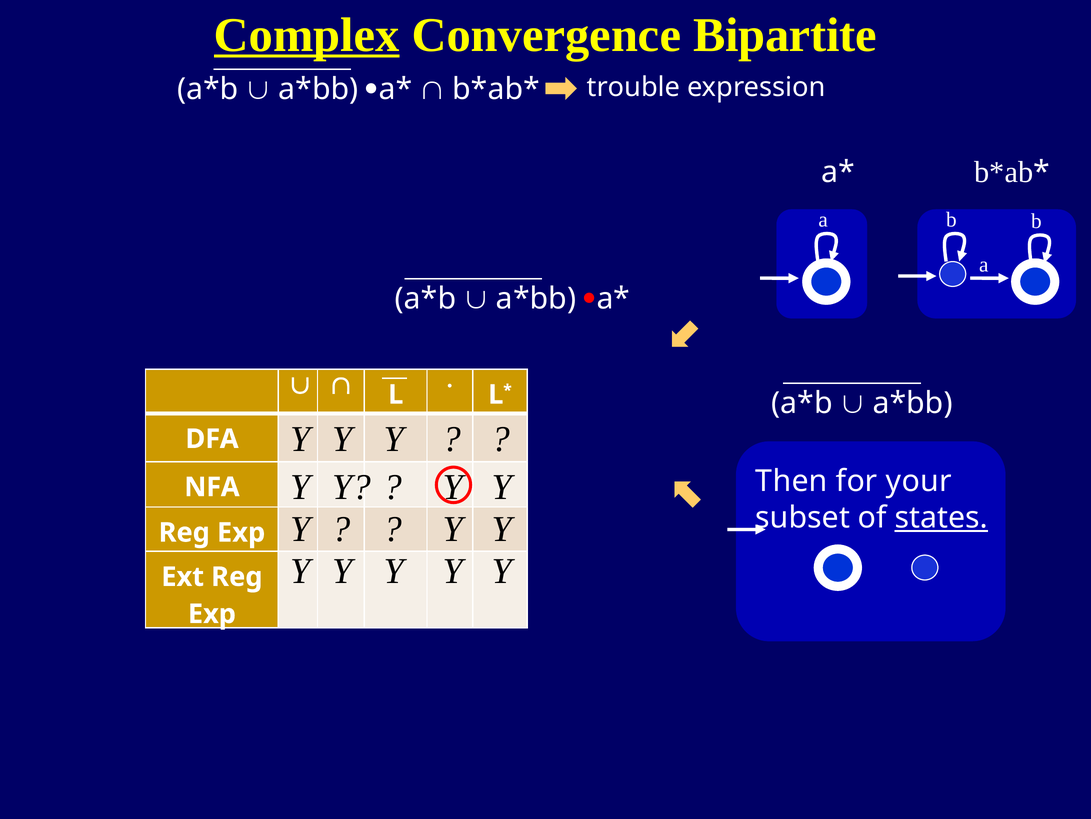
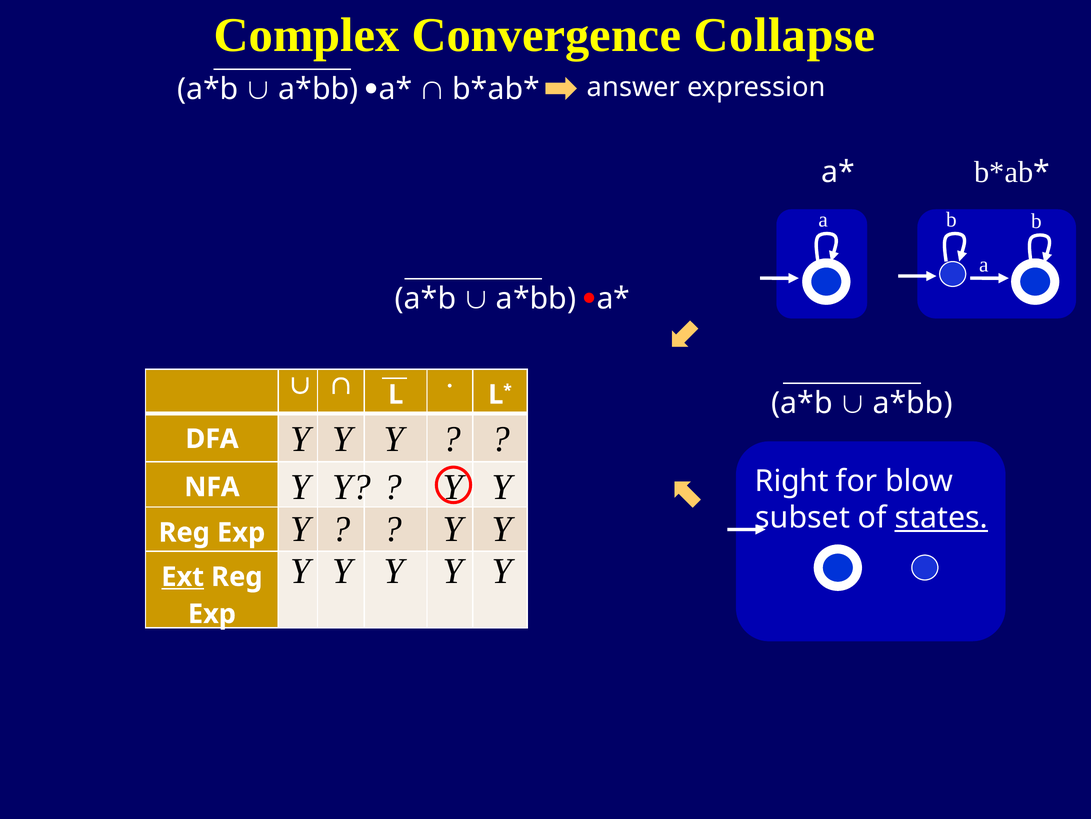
Complex underline: present -> none
Bipartite: Bipartite -> Collapse
trouble: trouble -> answer
Then: Then -> Right
your: your -> blow
Ext underline: none -> present
